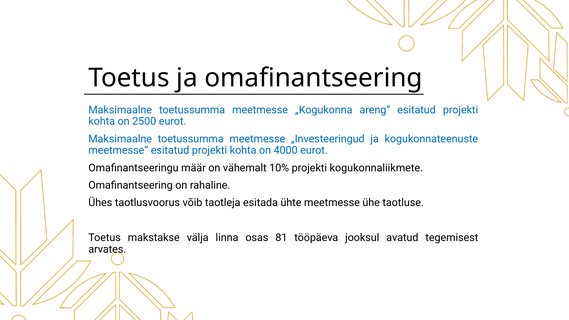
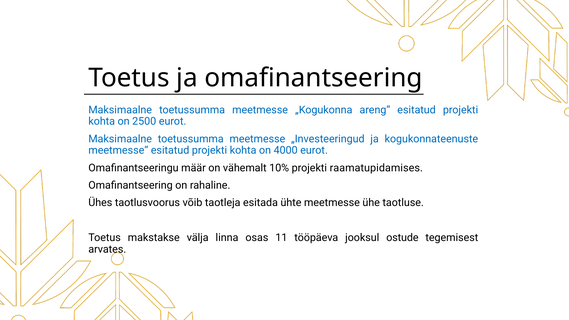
kogukonnaliikmete: kogukonnaliikmete -> raamatupidamises
81: 81 -> 11
avatud: avatud -> ostude
